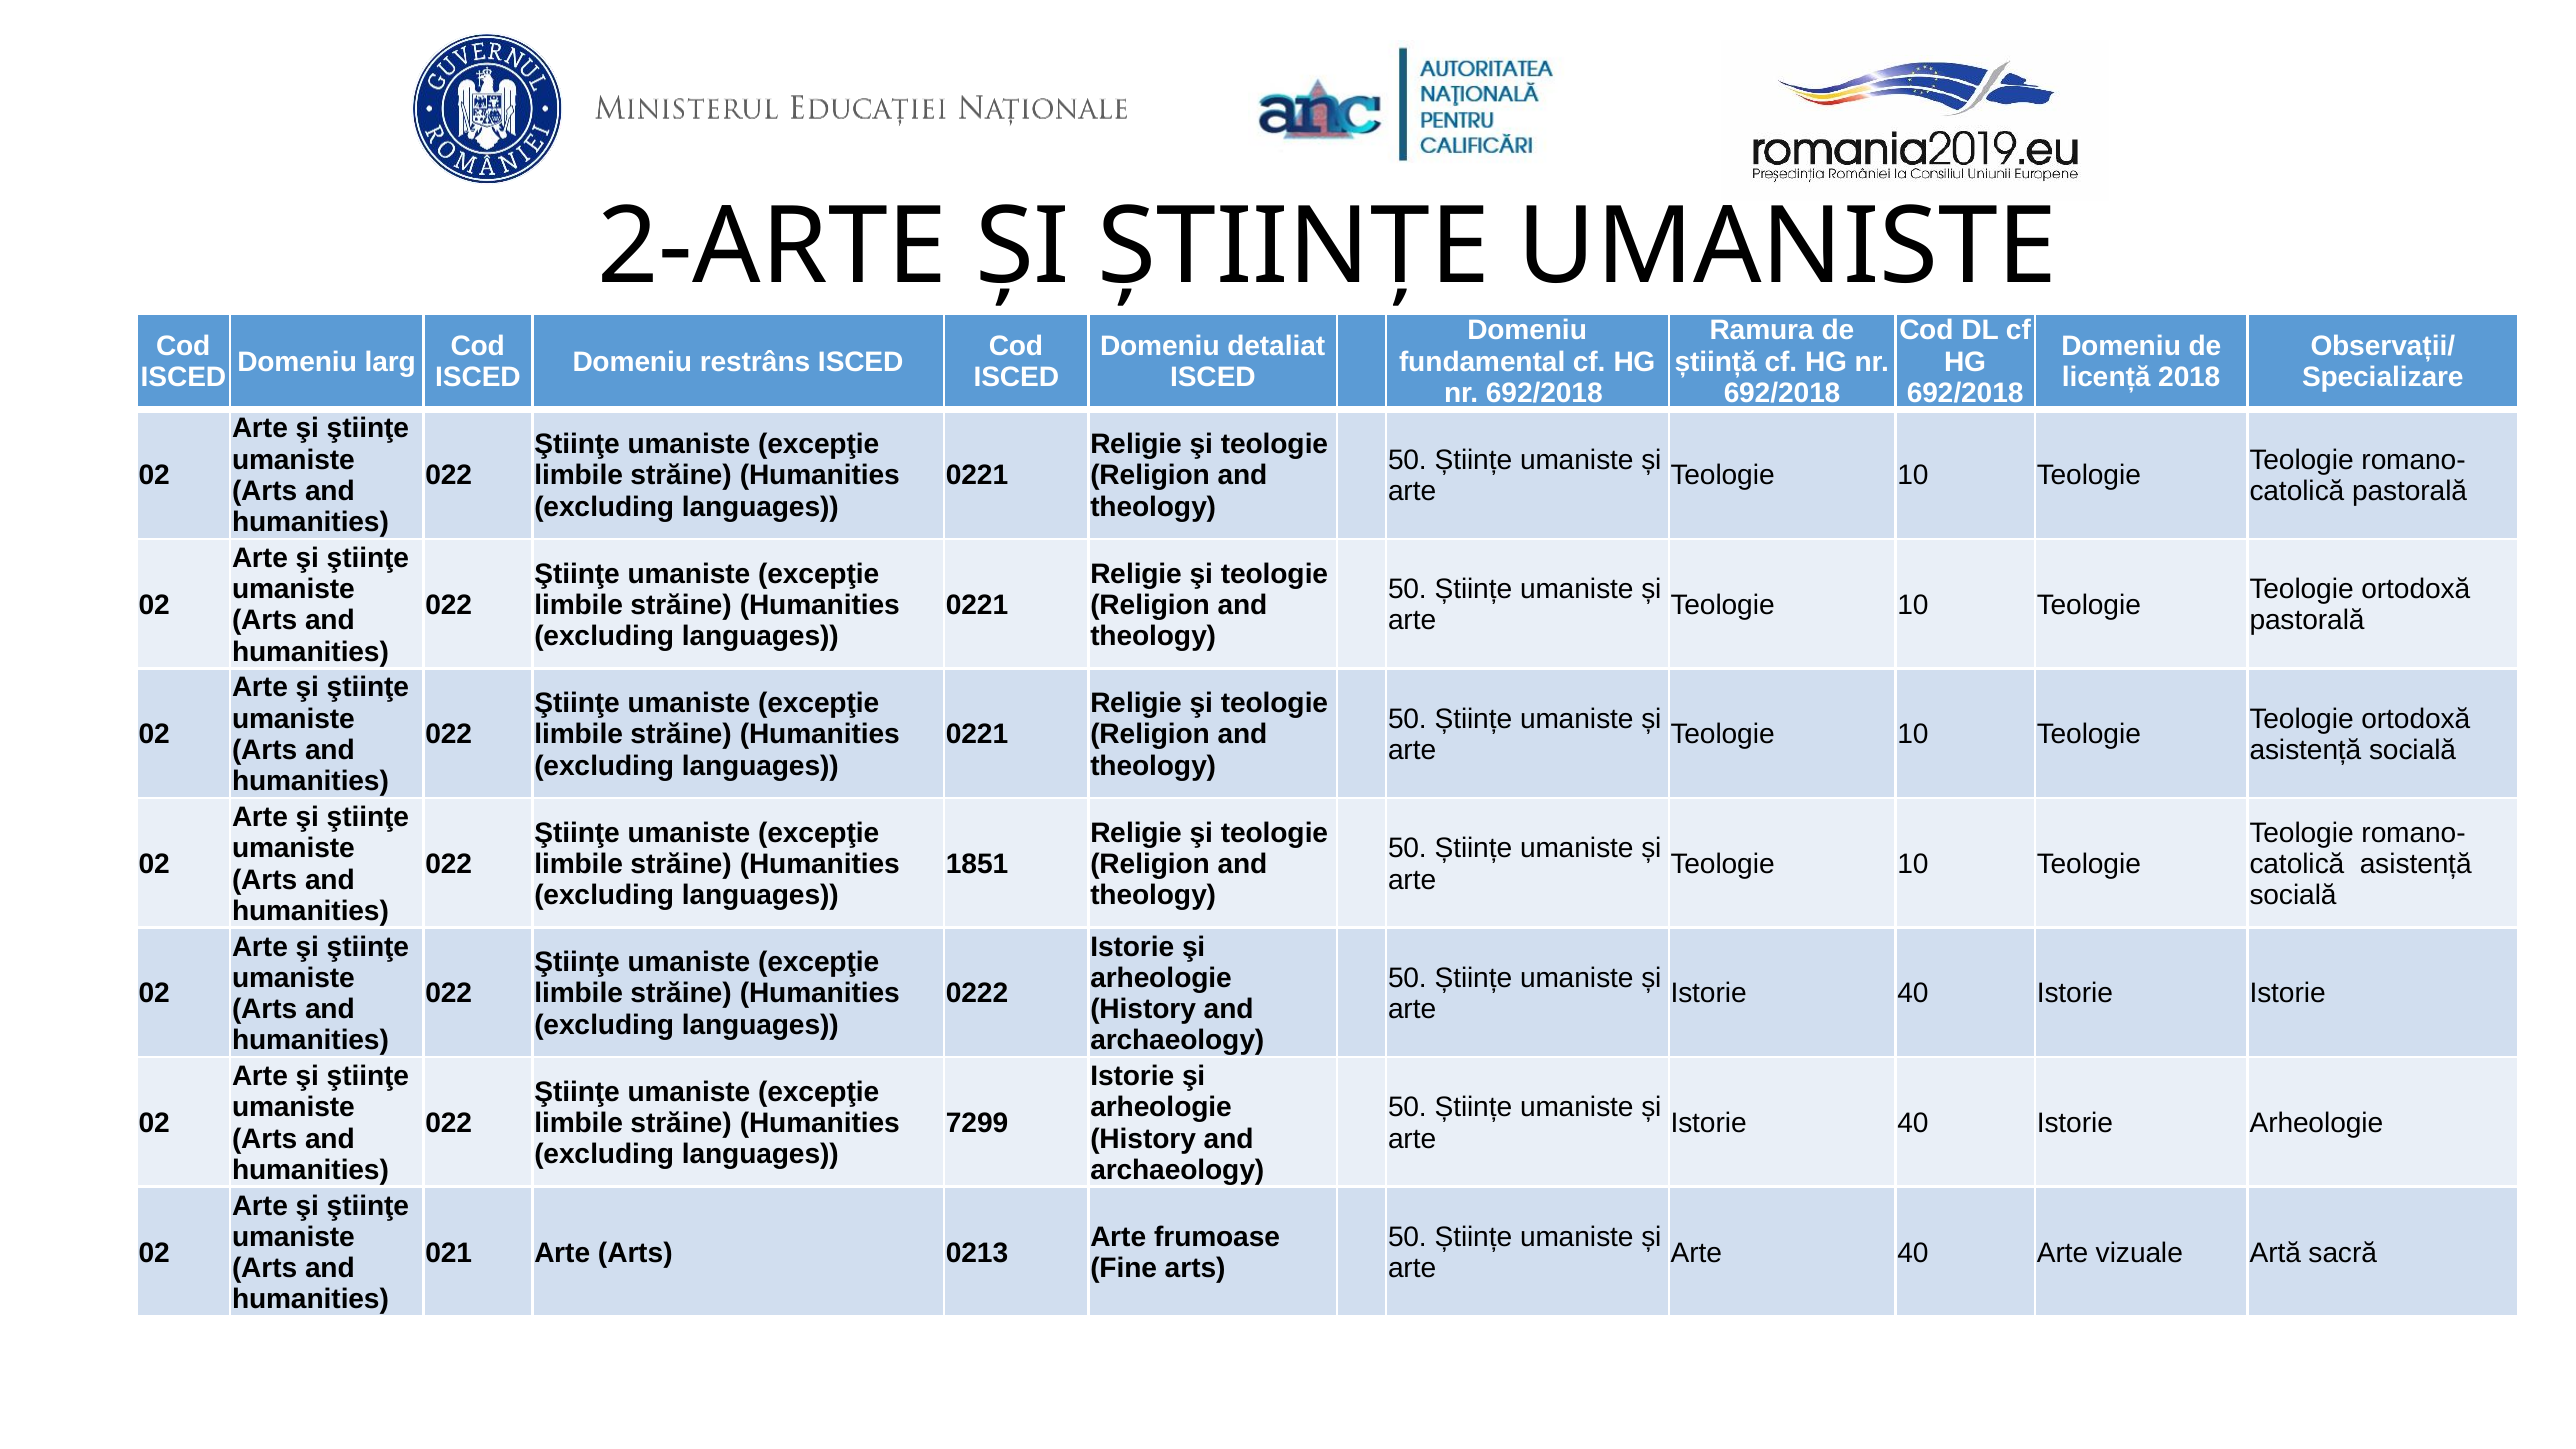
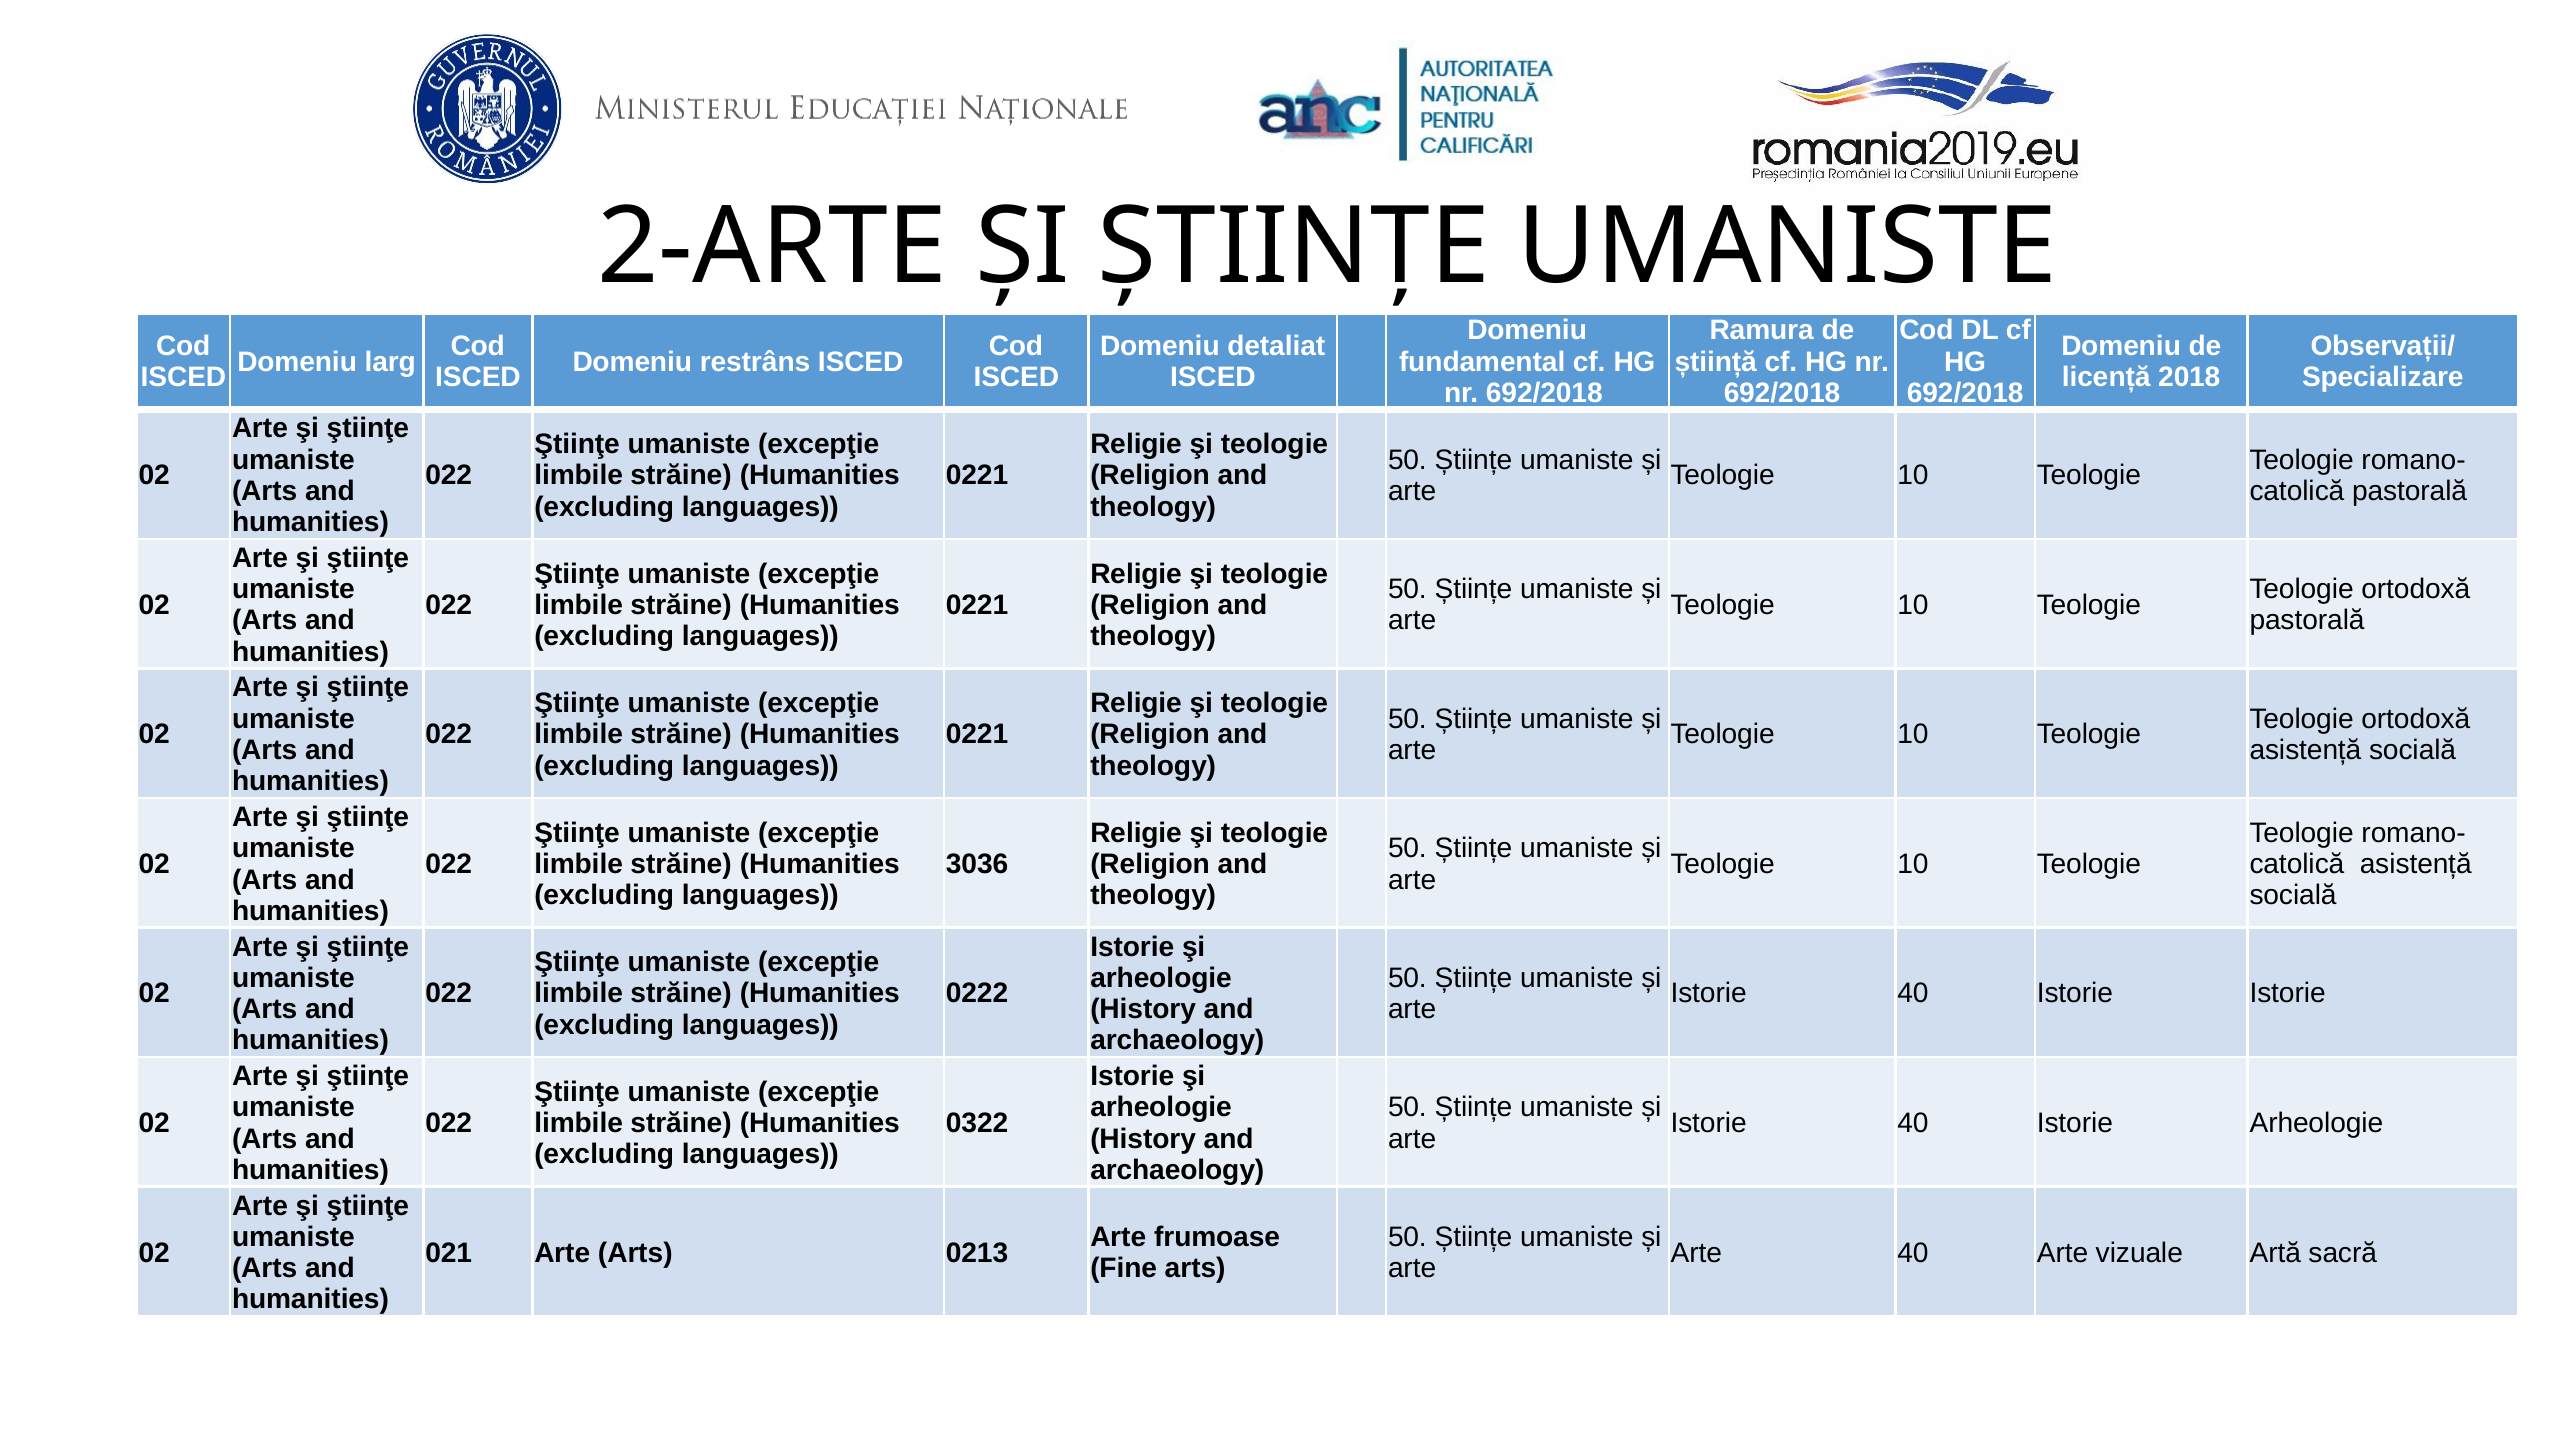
1851: 1851 -> 3036
7299: 7299 -> 0322
